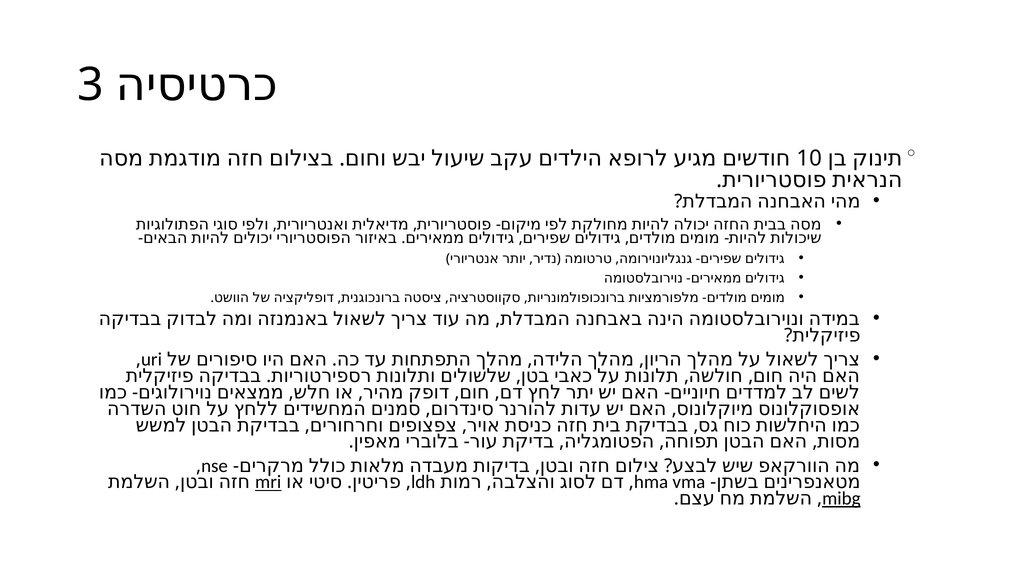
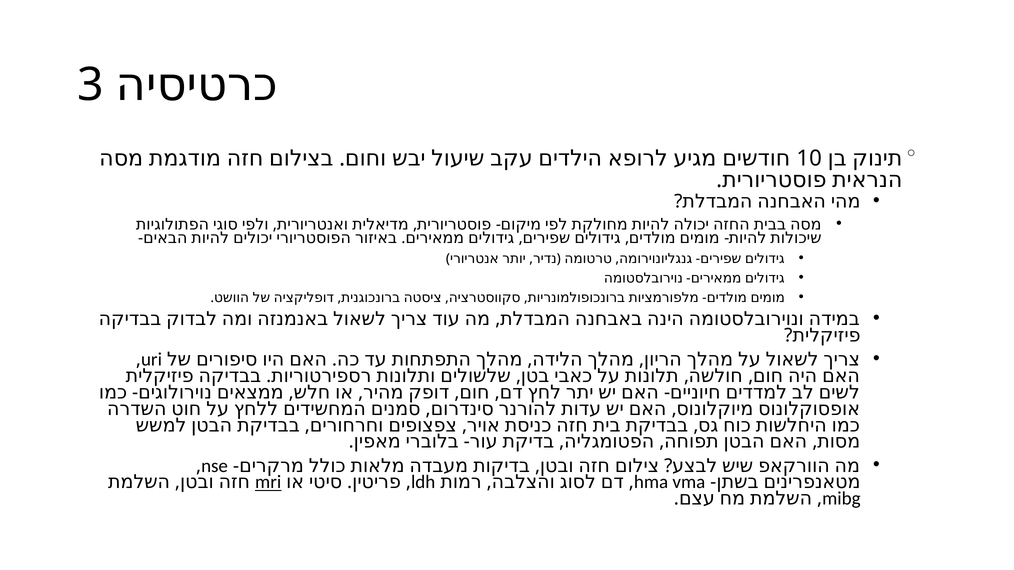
mibg underline: present -> none
